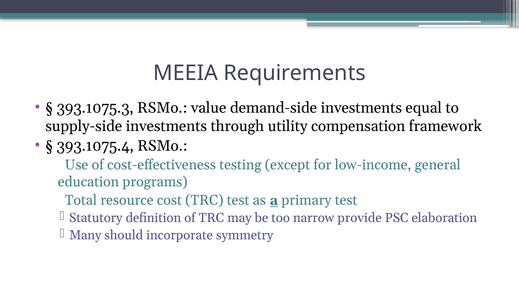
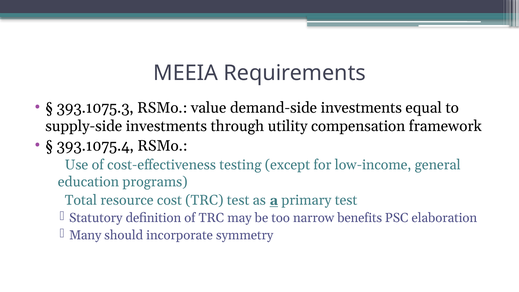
provide: provide -> benefits
